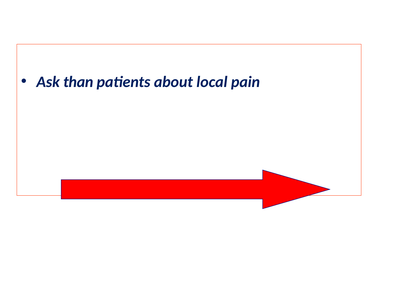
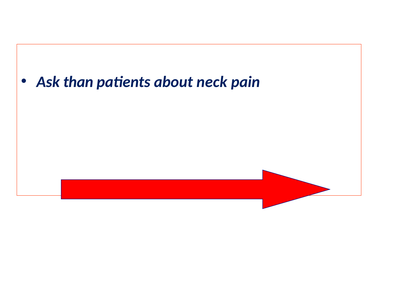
local: local -> neck
